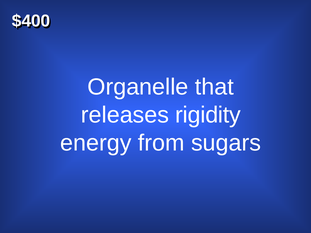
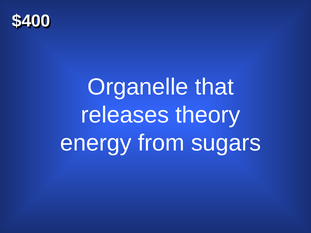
rigidity: rigidity -> theory
